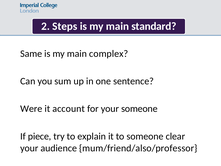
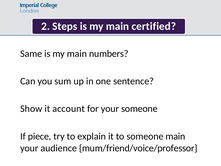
standard: standard -> certified
complex: complex -> numbers
Were: Were -> Show
someone clear: clear -> main
mum/friend/also/professor: mum/friend/also/professor -> mum/friend/voice/professor
